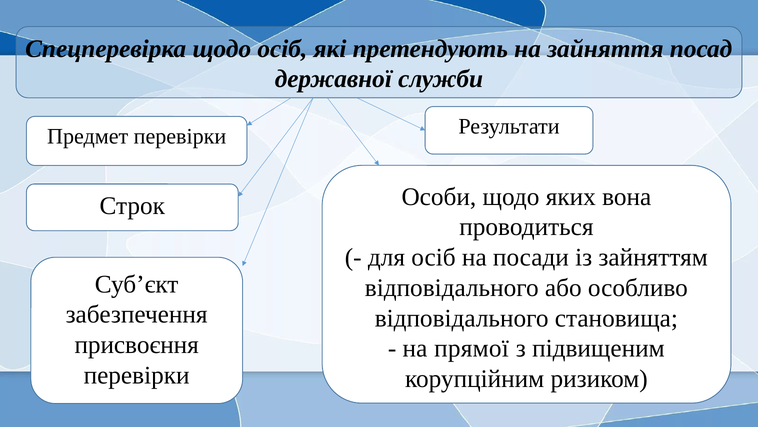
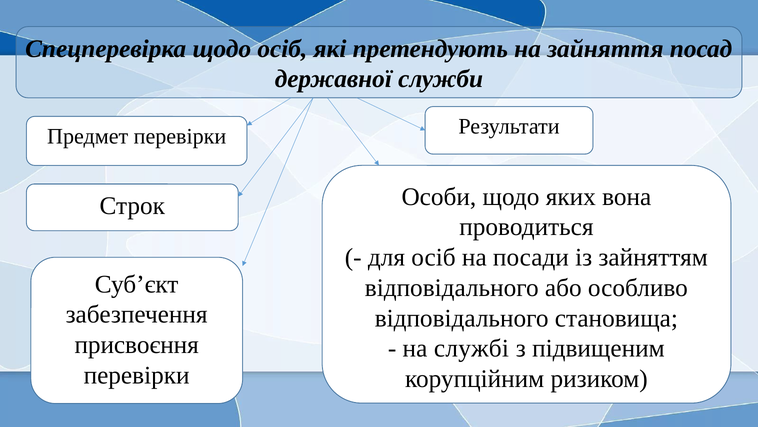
прямої: прямої -> службі
